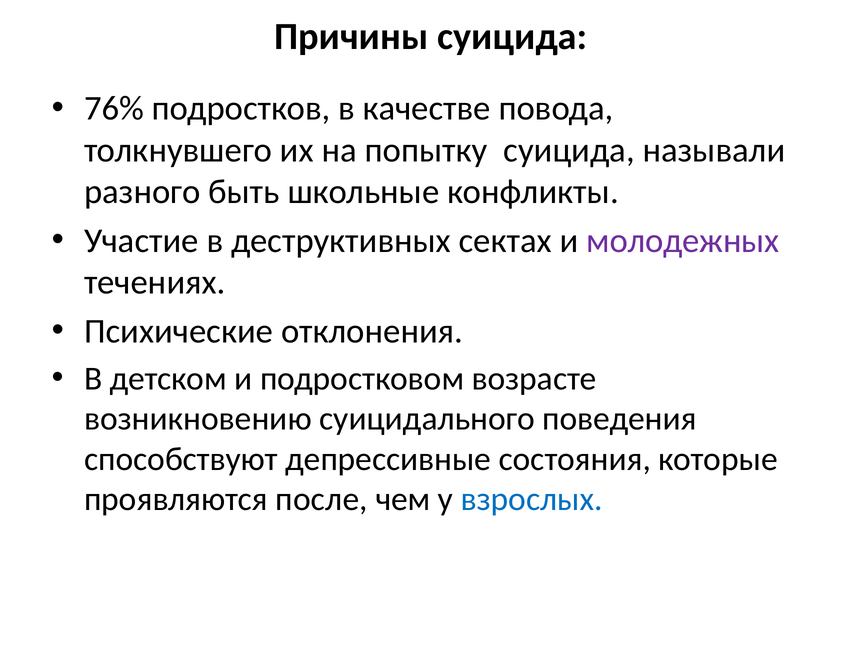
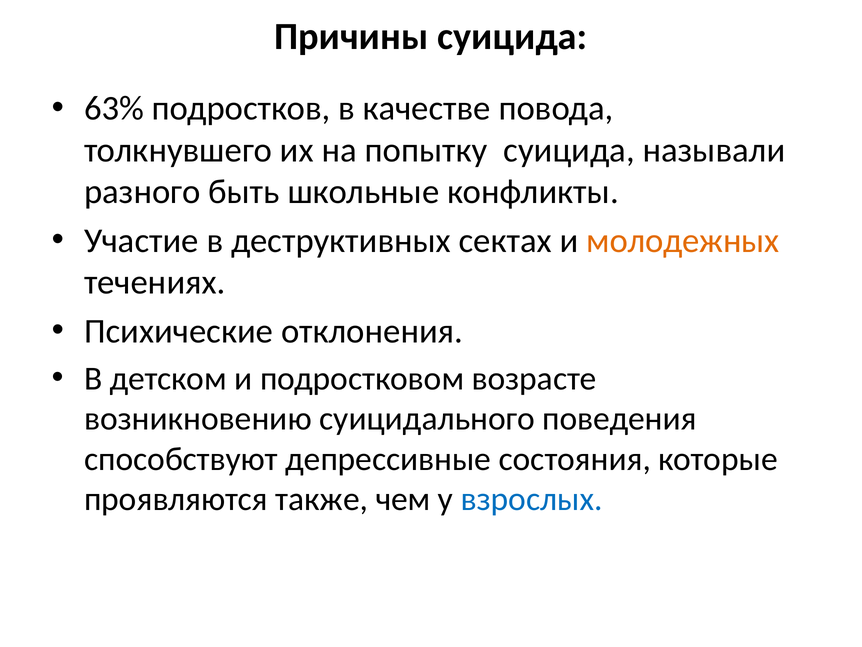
76%: 76% -> 63%
молодежных colour: purple -> orange
после: после -> также
